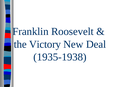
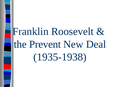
Victory: Victory -> Prevent
